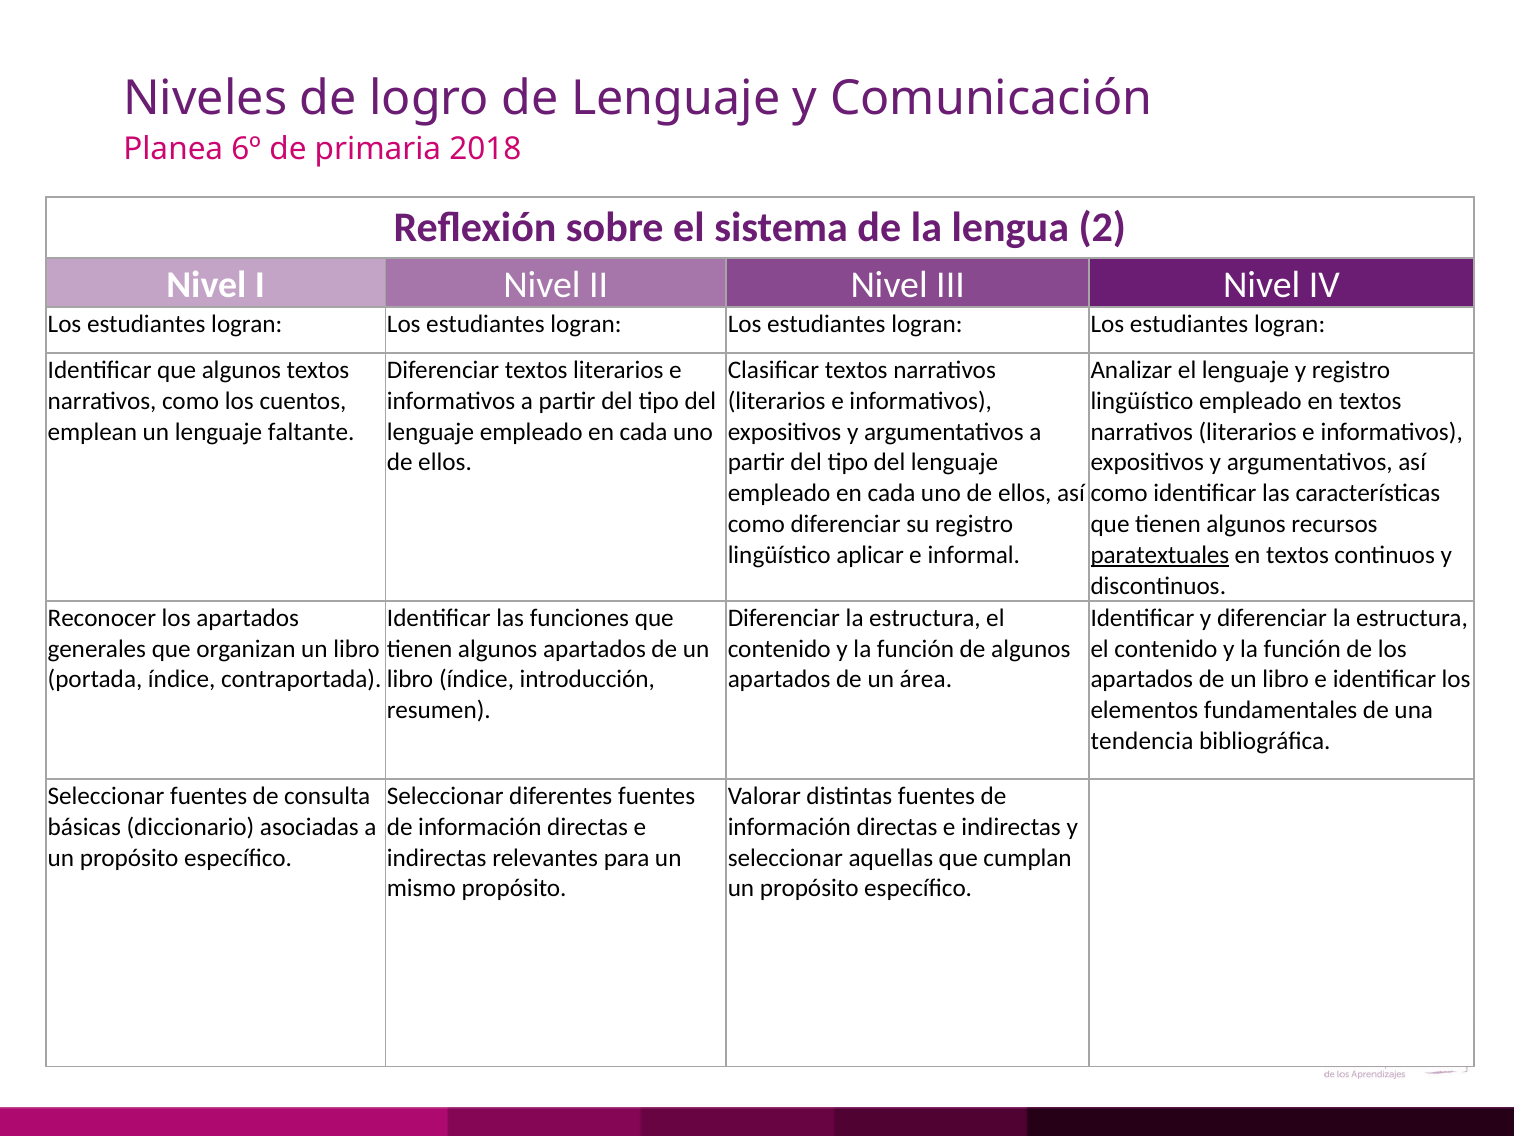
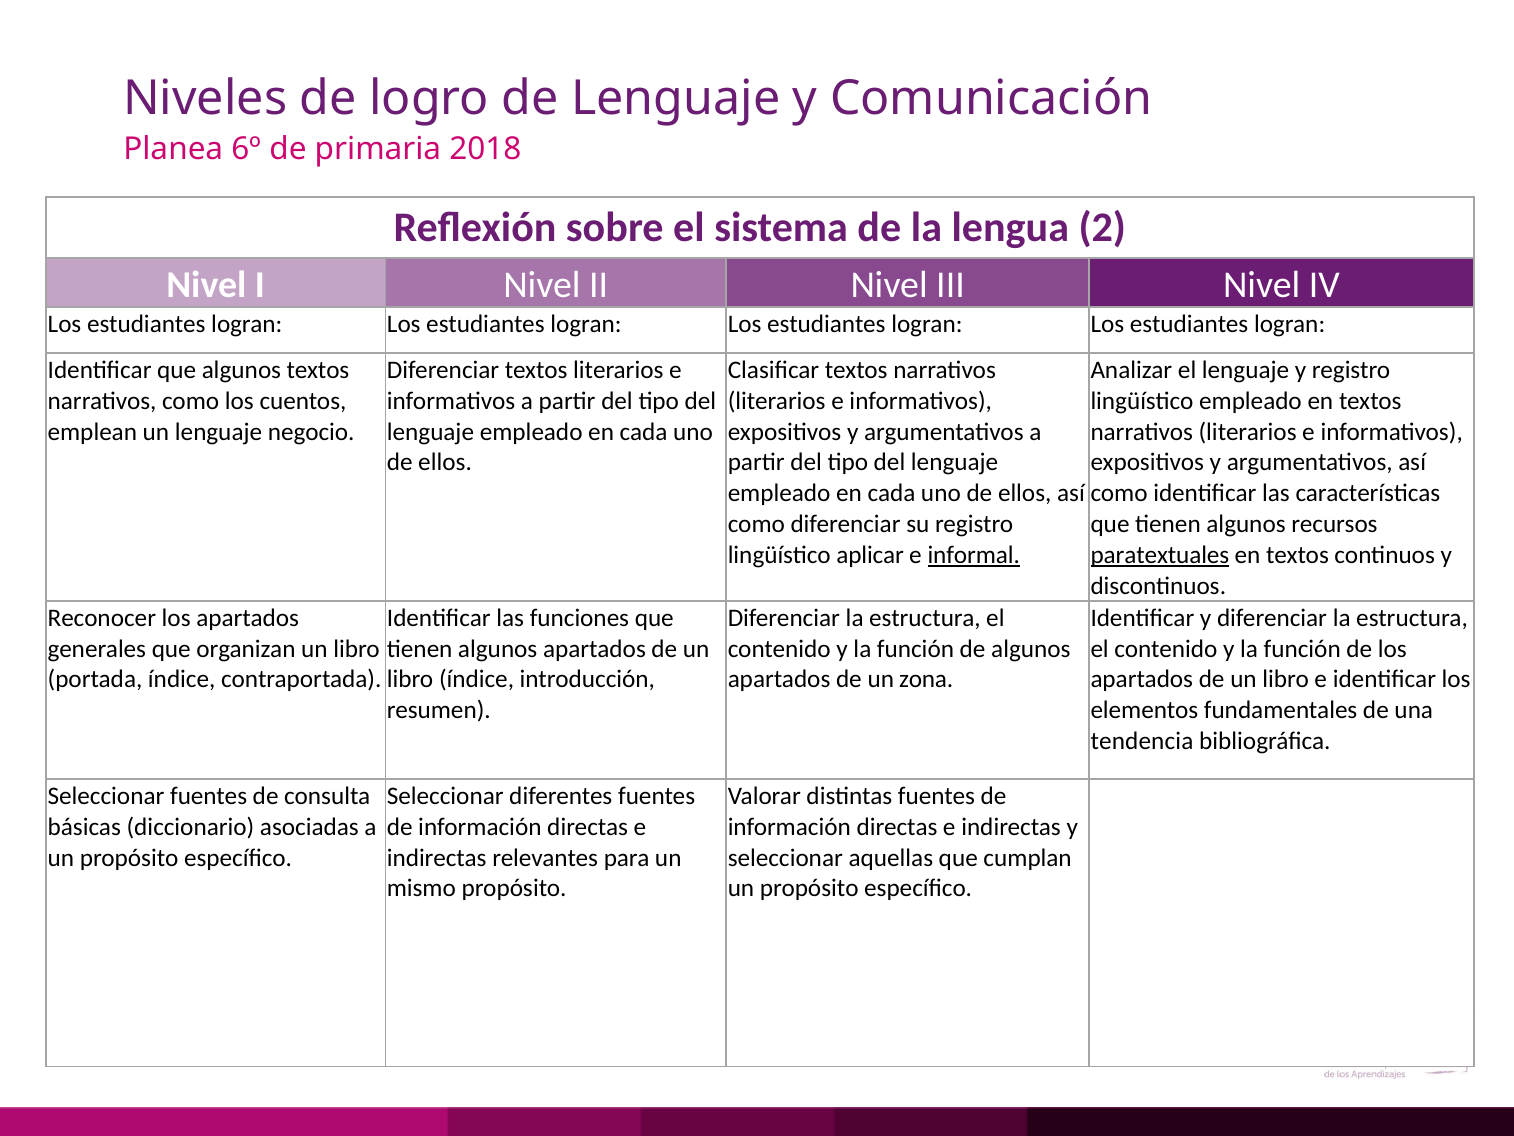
faltante: faltante -> negocio
informal underline: none -> present
área: área -> zona
